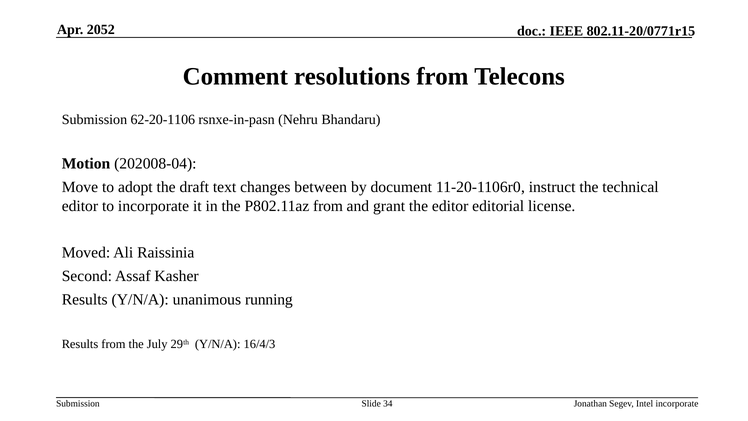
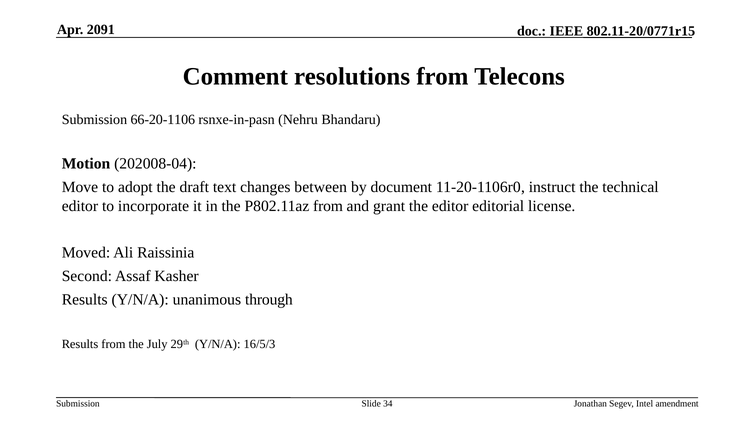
2052: 2052 -> 2091
62-20-1106: 62-20-1106 -> 66-20-1106
running: running -> through
16/4/3: 16/4/3 -> 16/5/3
Intel incorporate: incorporate -> amendment
